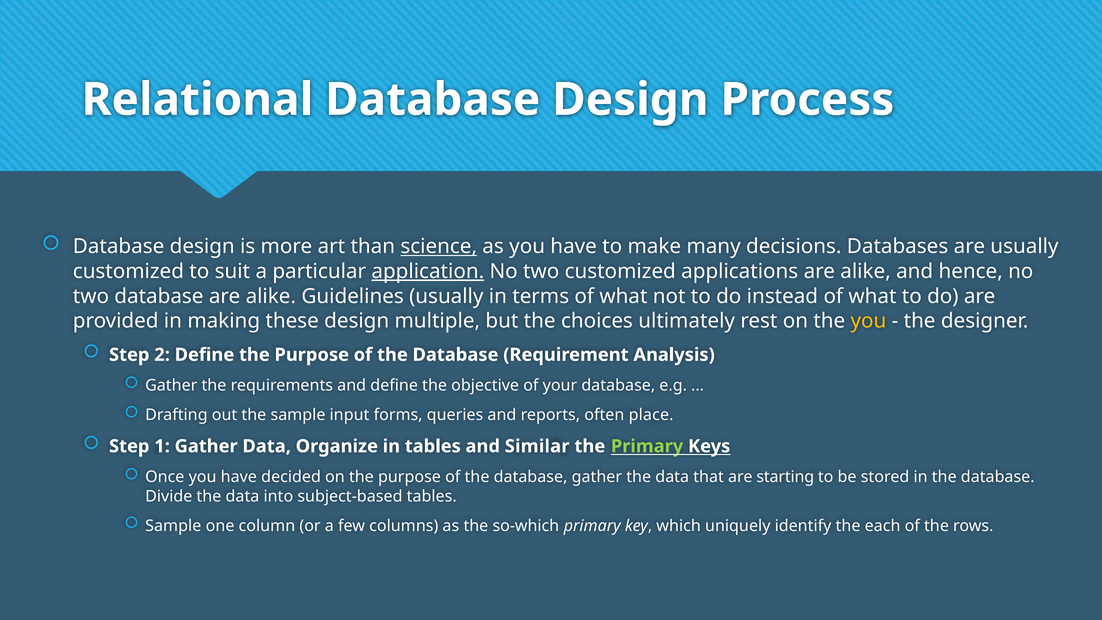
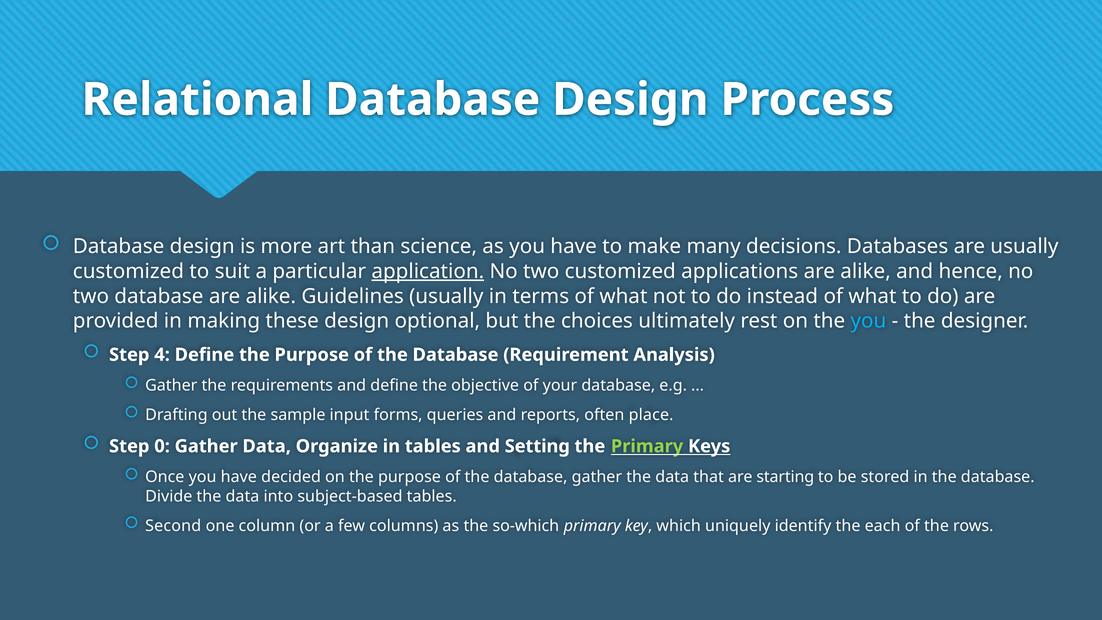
science underline: present -> none
multiple: multiple -> optional
you at (868, 321) colour: yellow -> light blue
2: 2 -> 4
1: 1 -> 0
Similar: Similar -> Setting
Sample at (173, 526): Sample -> Second
